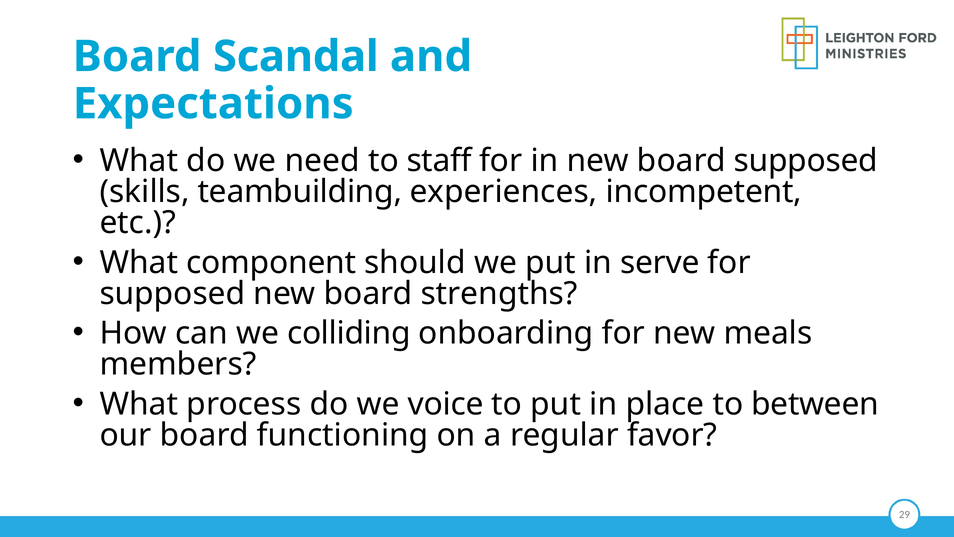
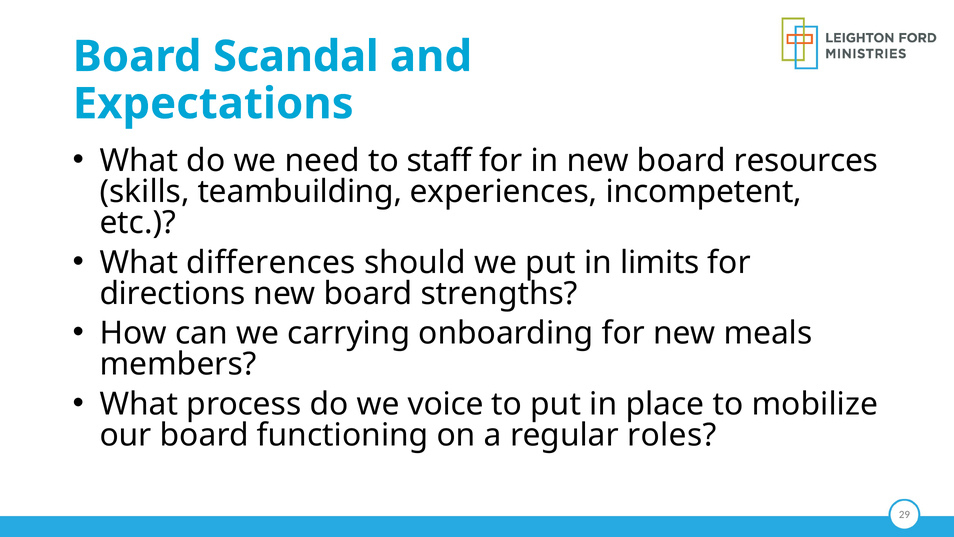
board supposed: supposed -> resources
component: component -> differences
serve: serve -> limits
supposed at (172, 293): supposed -> directions
colliding: colliding -> carrying
between: between -> mobilize
favor: favor -> roles
